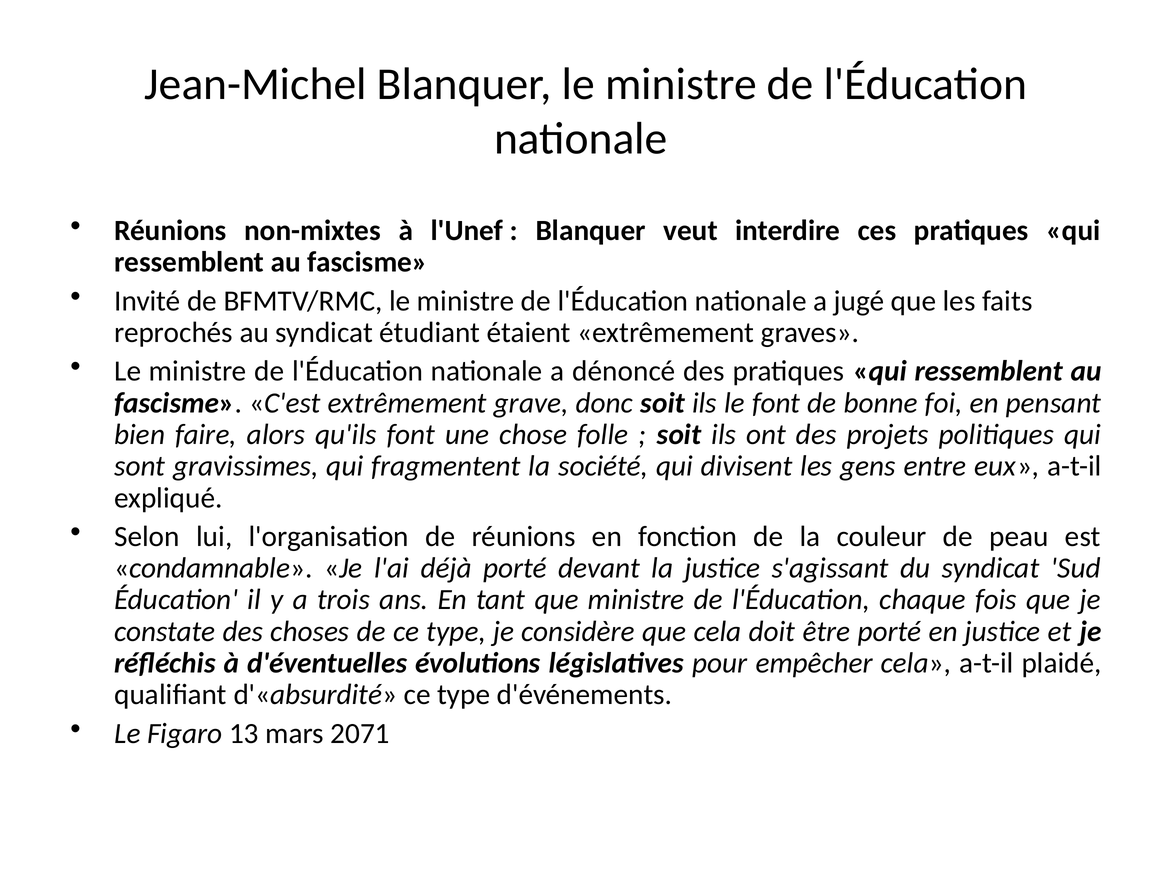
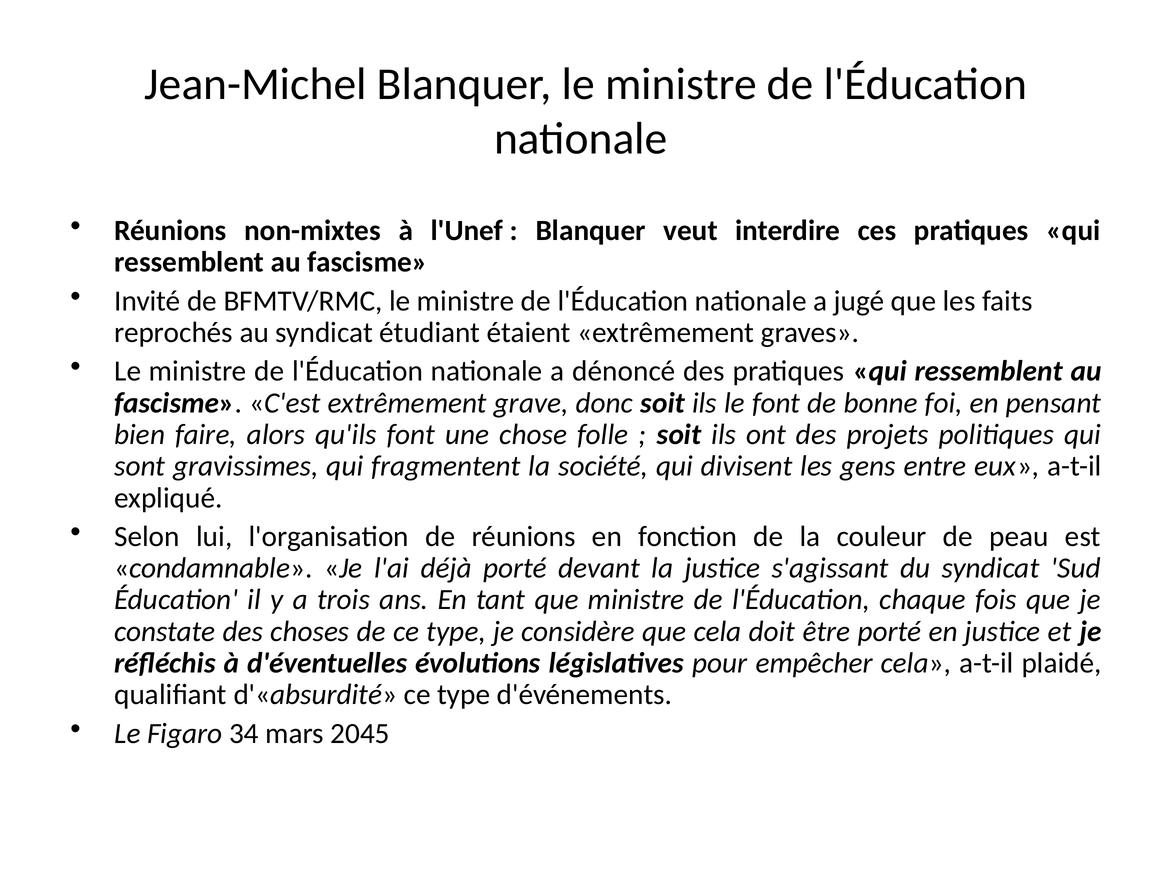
13: 13 -> 34
2071: 2071 -> 2045
